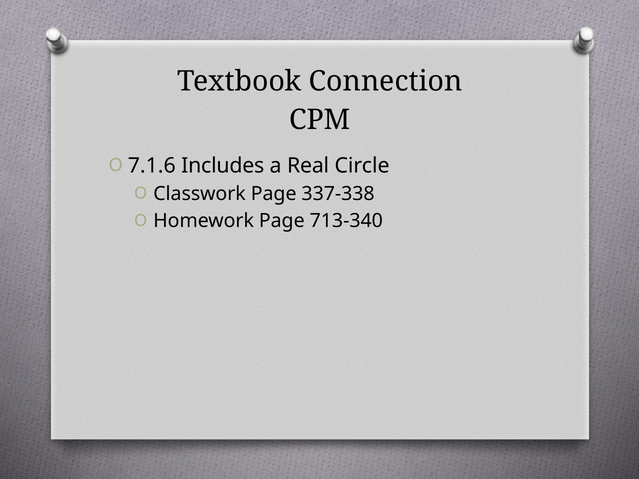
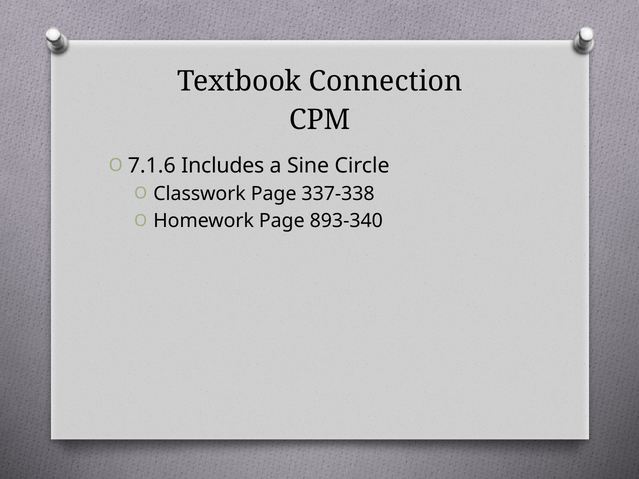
Real: Real -> Sine
713-340: 713-340 -> 893-340
